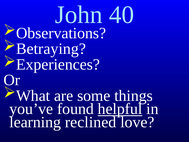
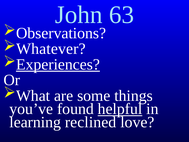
40: 40 -> 63
Betraying: Betraying -> Whatever
Experiences underline: none -> present
